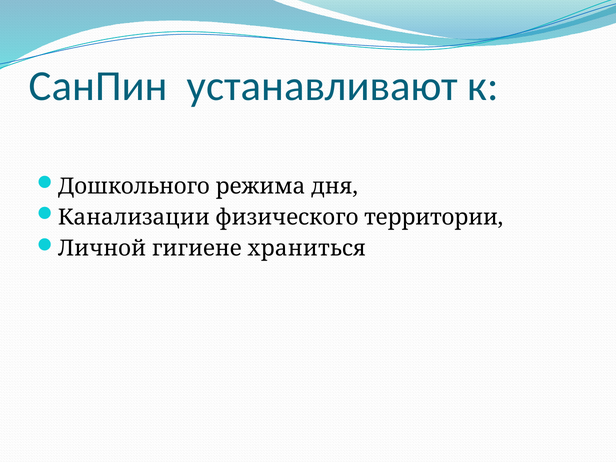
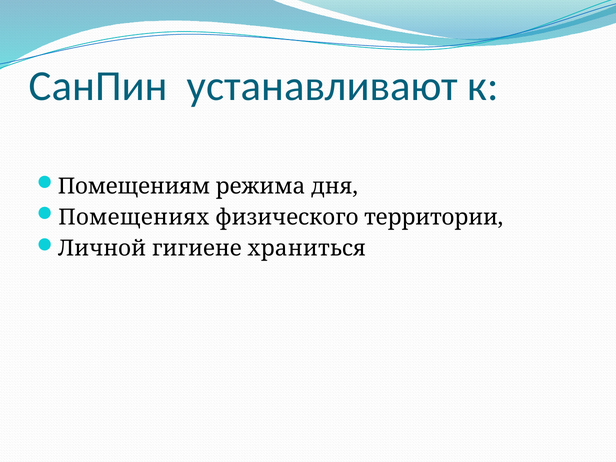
Дошкольного: Дошкольного -> Помещениям
Канализации: Канализации -> Помещениях
